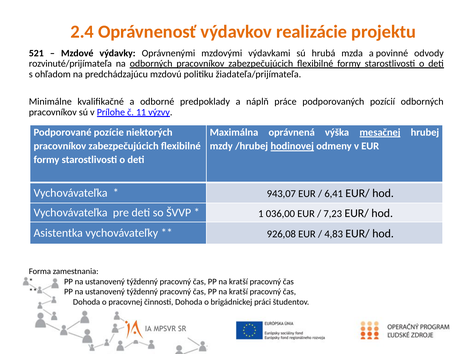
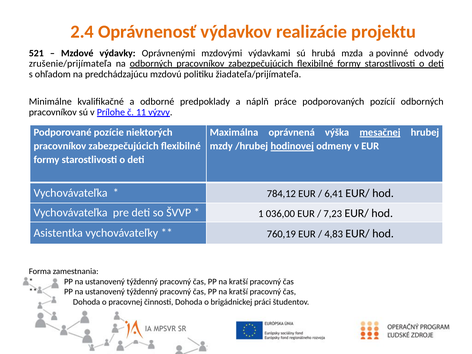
rozvinuté/prijímateľa: rozvinuté/prijímateľa -> zrušenie/prijímateľa
943,07: 943,07 -> 784,12
926,08: 926,08 -> 760,19
